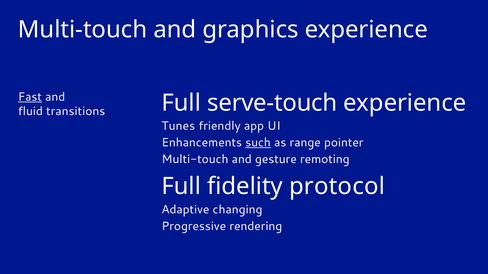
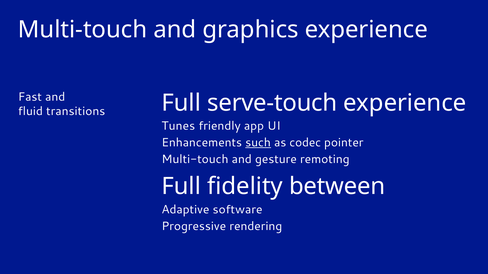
Fast underline: present -> none
range: range -> codec
protocol: protocol -> between
changing: changing -> software
